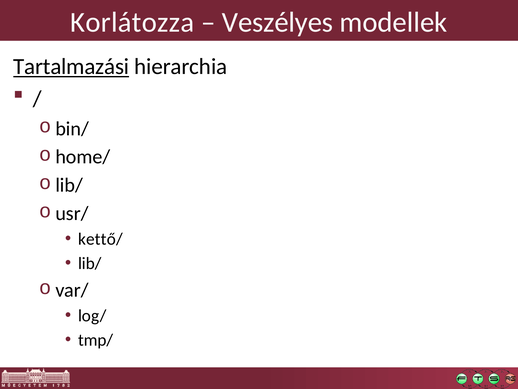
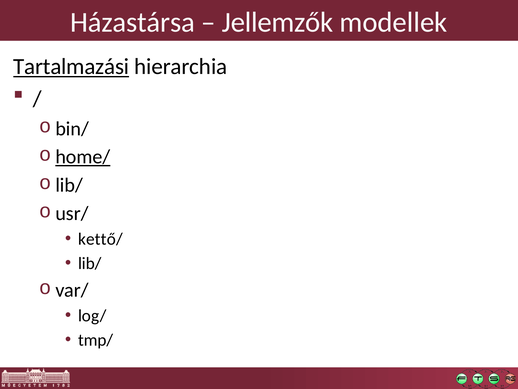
Korlátozza: Korlátozza -> Házastársa
Veszélyes: Veszélyes -> Jellemzők
home/ underline: none -> present
